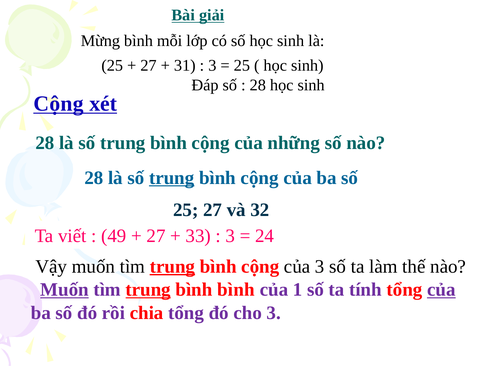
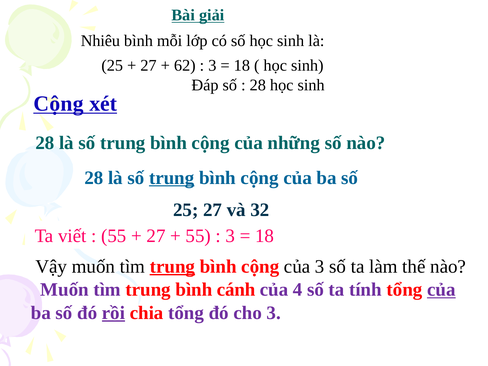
Mừng: Mừng -> Nhiêu
31: 31 -> 62
25 at (242, 65): 25 -> 18
49 at (114, 236): 49 -> 55
33 at (198, 236): 33 -> 55
24 at (265, 236): 24 -> 18
Muốn underline: present -> none
trung at (148, 290) underline: present -> none
bình bình: bình -> cánh
1: 1 -> 4
rồi underline: none -> present
